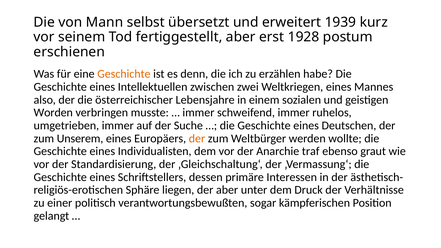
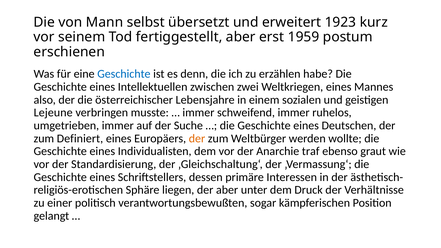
1939: 1939 -> 1923
1928: 1928 -> 1959
Geschichte at (124, 74) colour: orange -> blue
Worden: Worden -> Lejeune
Unserem: Unserem -> Definiert
